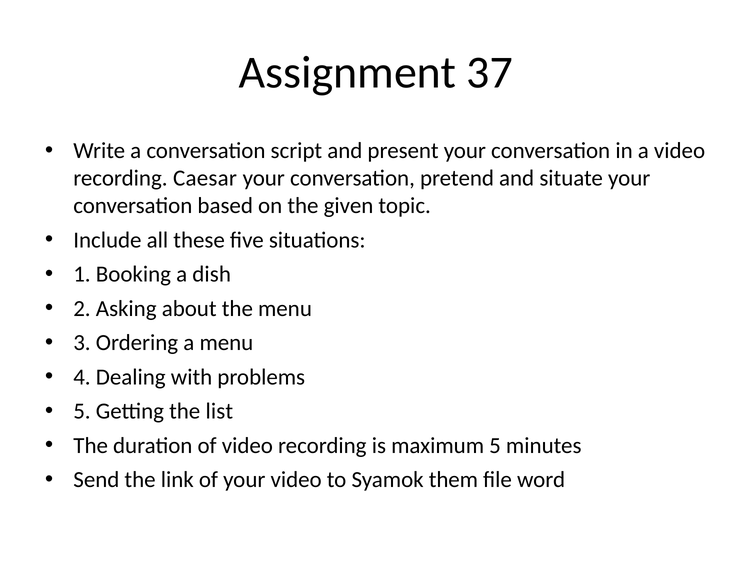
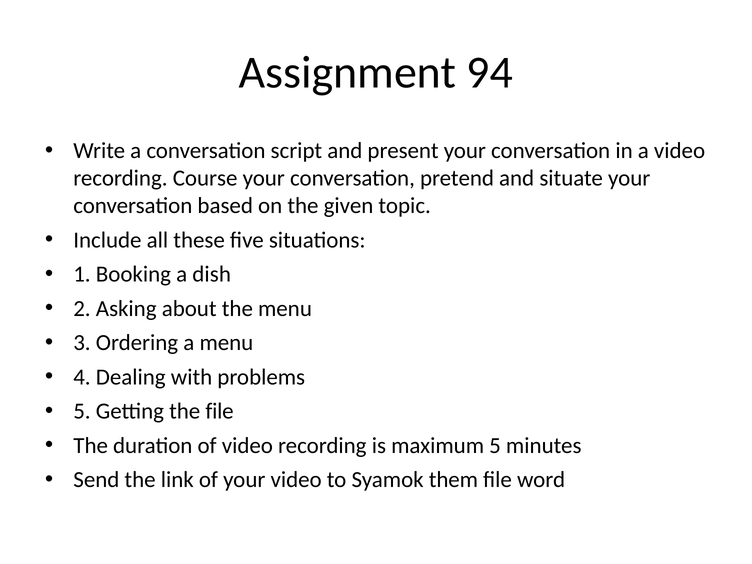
37: 37 -> 94
Caesar: Caesar -> Course
the list: list -> file
